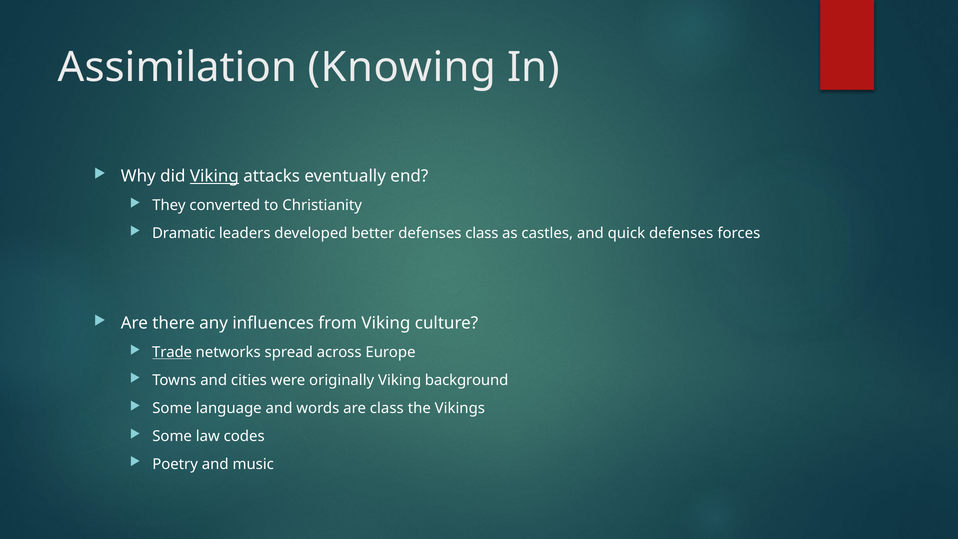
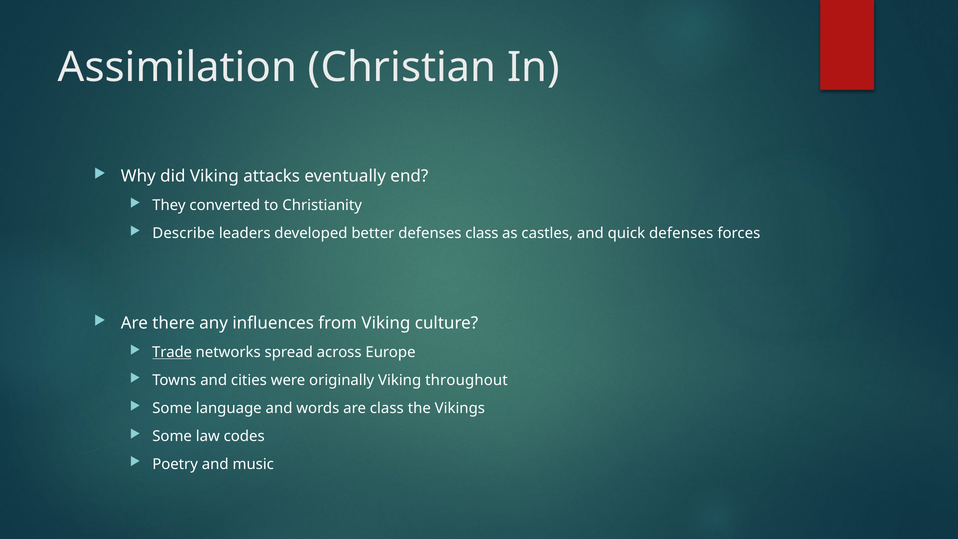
Knowing: Knowing -> Christian
Viking at (214, 176) underline: present -> none
Dramatic: Dramatic -> Describe
background: background -> throughout
